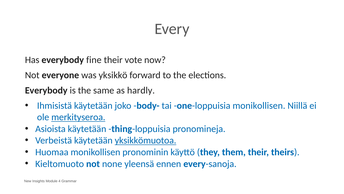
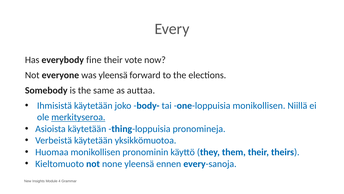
was yksikkö: yksikkö -> yleensä
Everybody at (46, 90): Everybody -> Somebody
hardly: hardly -> auttaa
yksikkömuotoa underline: present -> none
